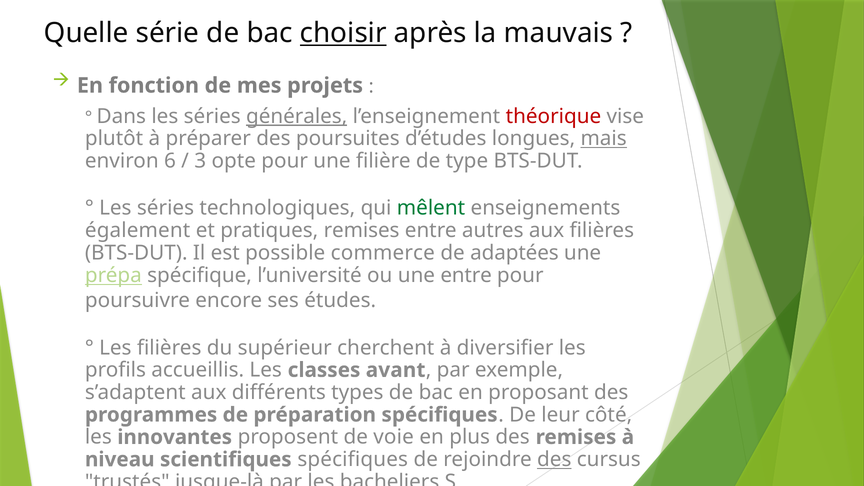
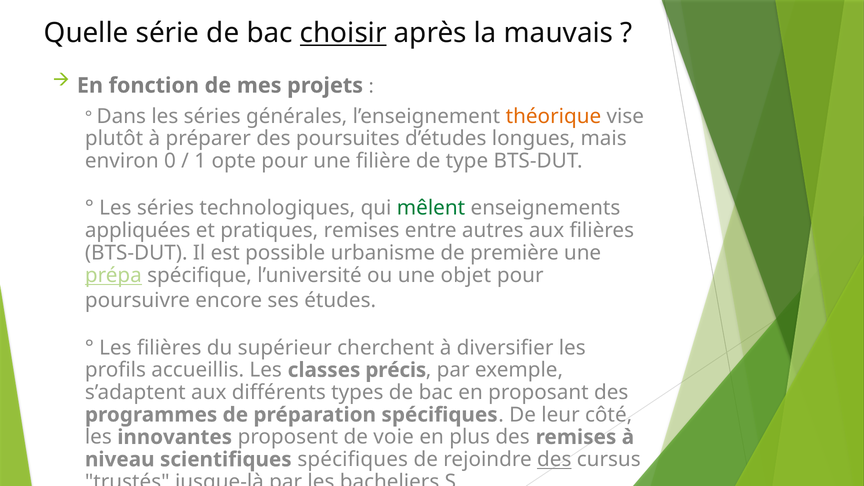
générales underline: present -> none
théorique colour: red -> orange
mais underline: present -> none
6: 6 -> 0
3: 3 -> 1
également: également -> appliquées
commerce: commerce -> urbanisme
adaptées: adaptées -> première
une entre: entre -> objet
avant: avant -> précis
